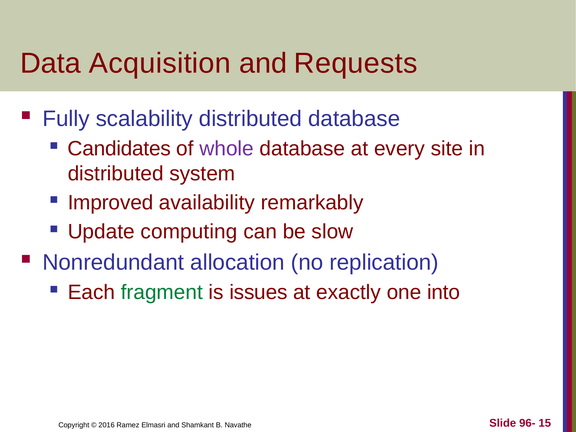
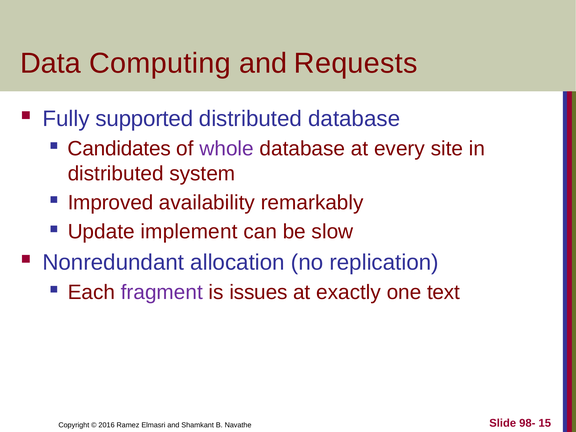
Acquisition: Acquisition -> Computing
scalability: scalability -> supported
computing: computing -> implement
fragment colour: green -> purple
into: into -> text
96-: 96- -> 98-
